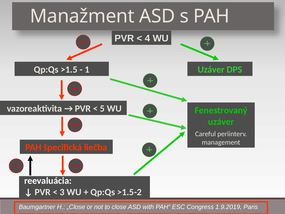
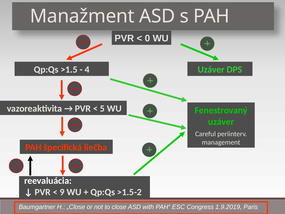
4: 4 -> 0
1: 1 -> 4
3: 3 -> 9
